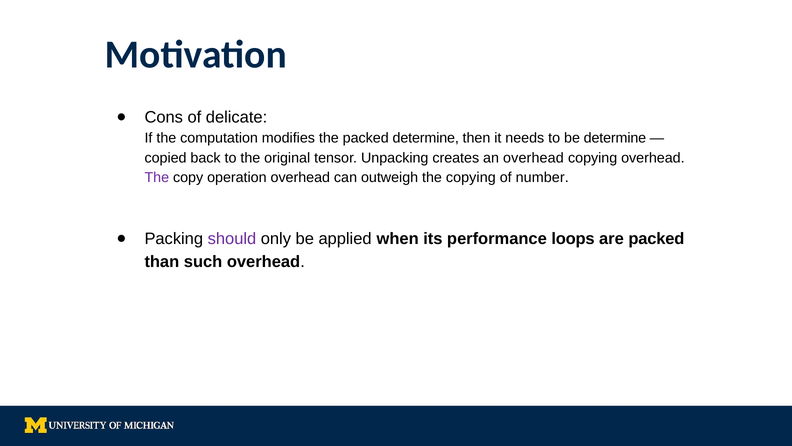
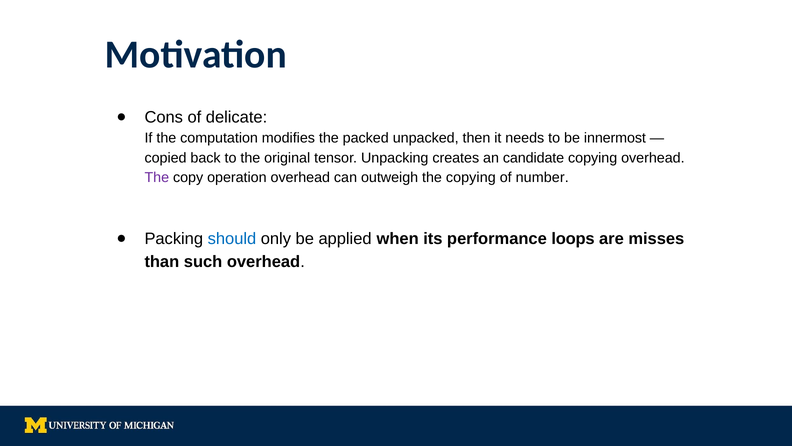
packed determine: determine -> unpacked
be determine: determine -> innermost
an overhead: overhead -> candidate
should colour: purple -> blue
are packed: packed -> misses
